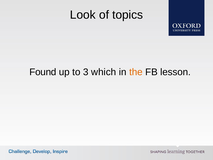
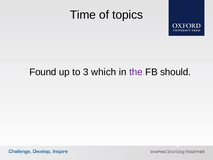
Look: Look -> Time
the colour: orange -> purple
lesson: lesson -> should
